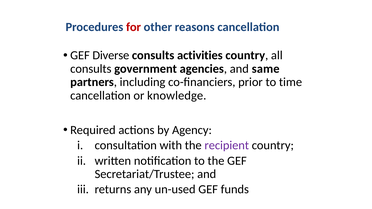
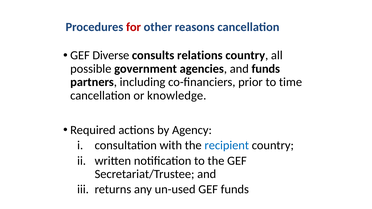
activities: activities -> relations
consults at (91, 69): consults -> possible
and same: same -> funds
recipient colour: purple -> blue
